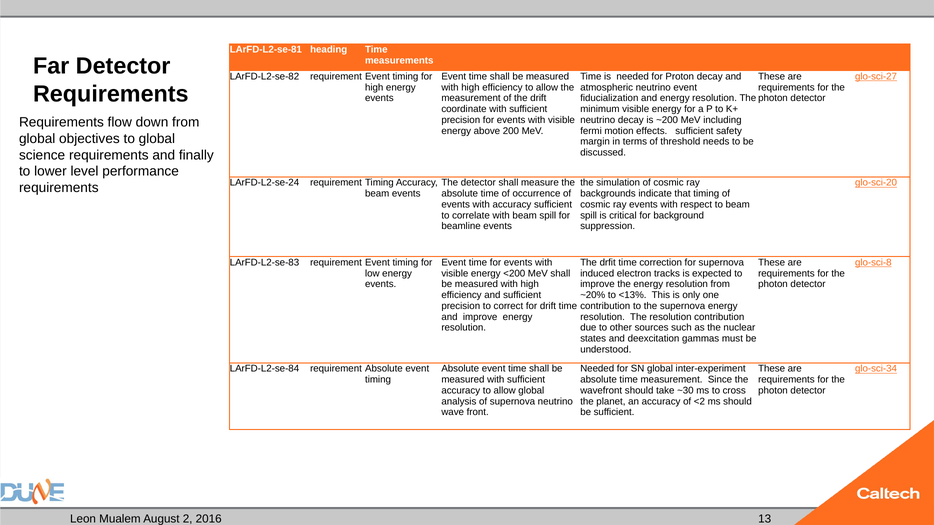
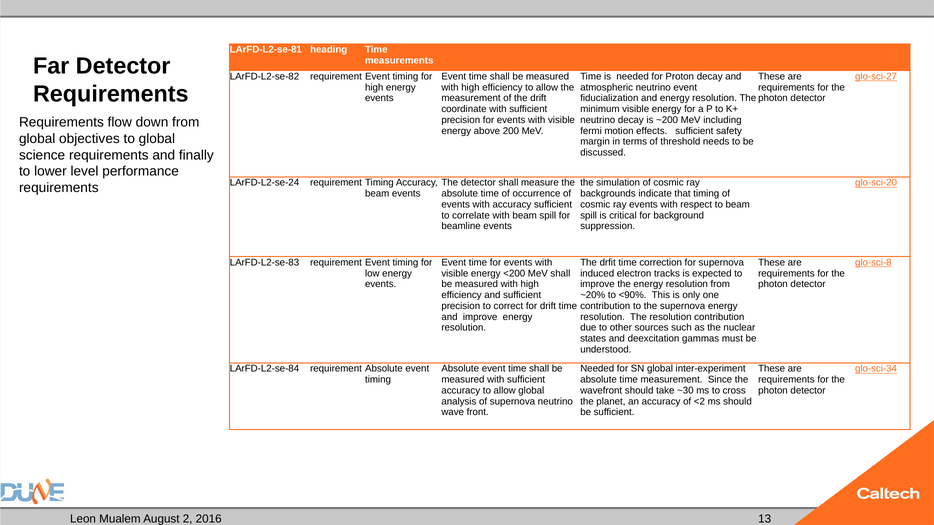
<13%: <13% -> <90%
